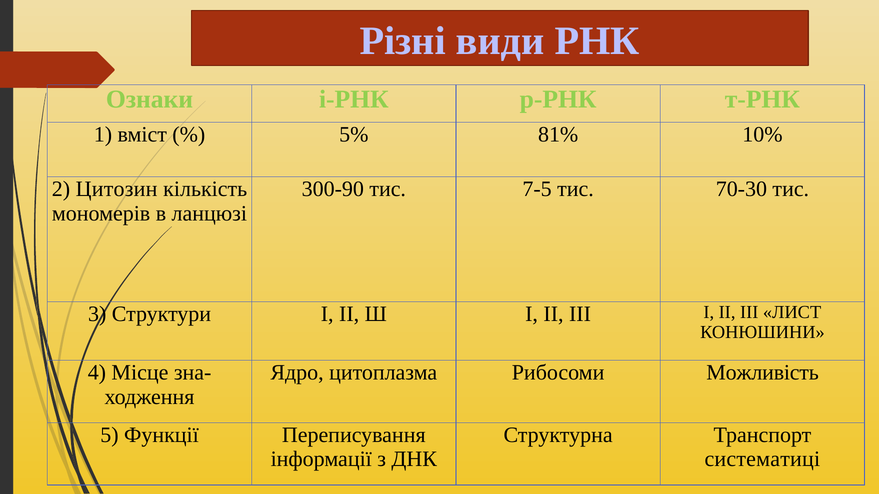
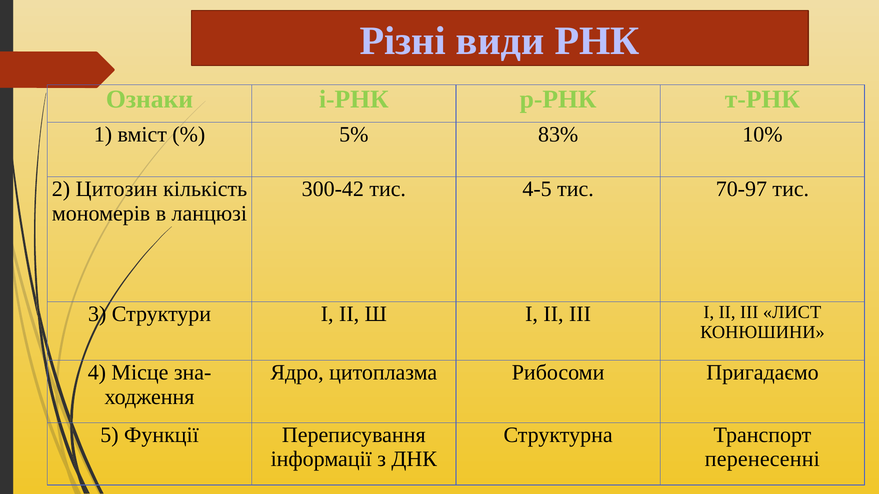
81%: 81% -> 83%
300-90: 300-90 -> 300-42
7-5: 7-5 -> 4-5
70-30: 70-30 -> 70-97
Можливість: Можливість -> Пригадаємо
систематиці: систематиці -> перенесенні
